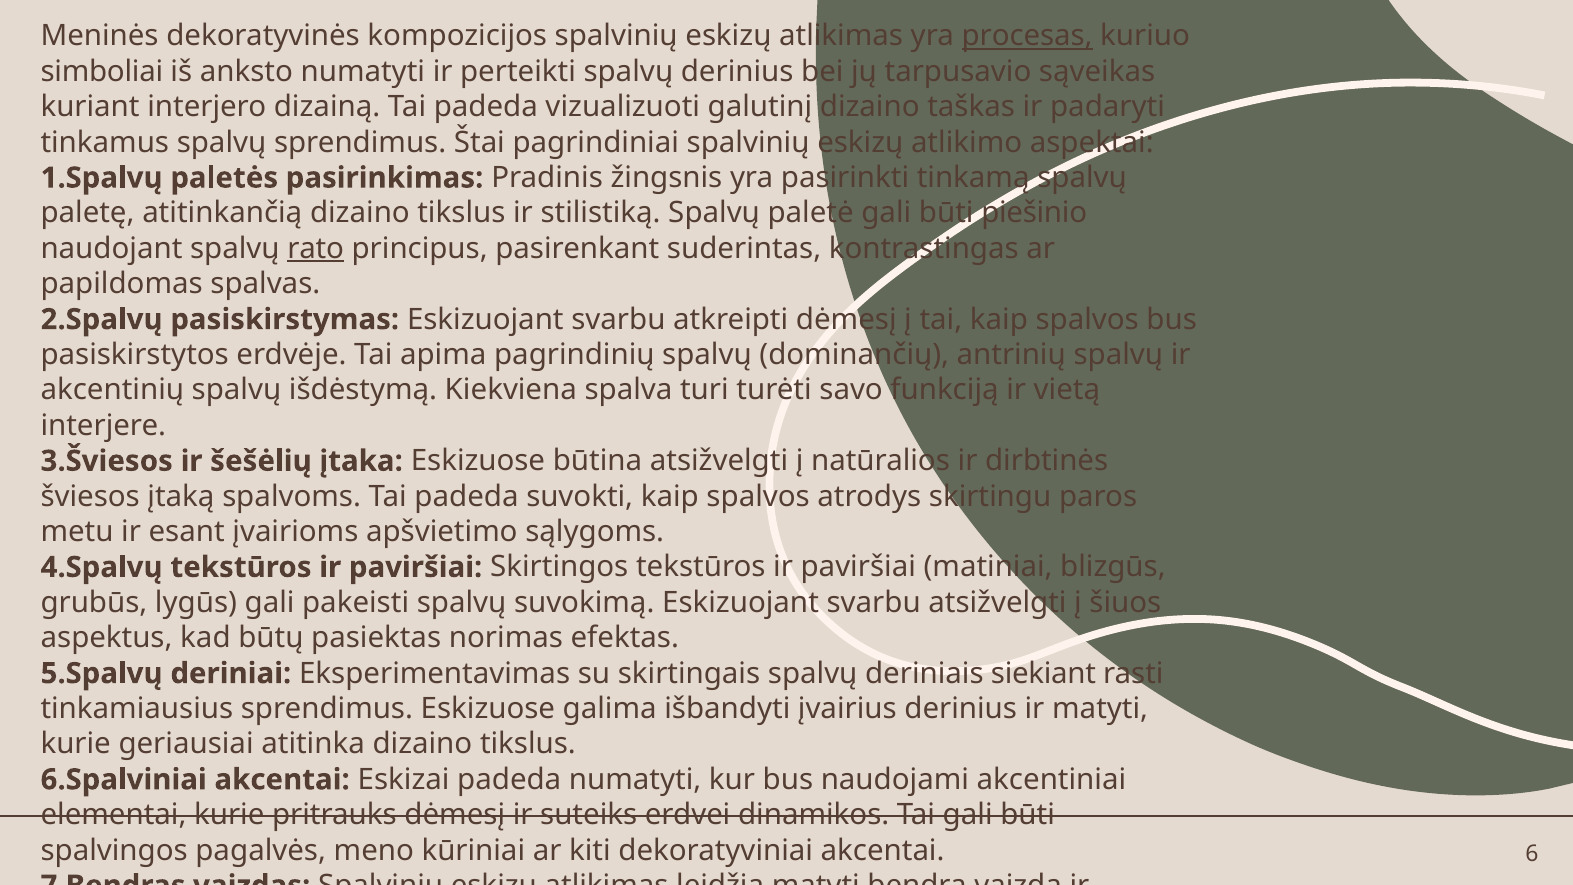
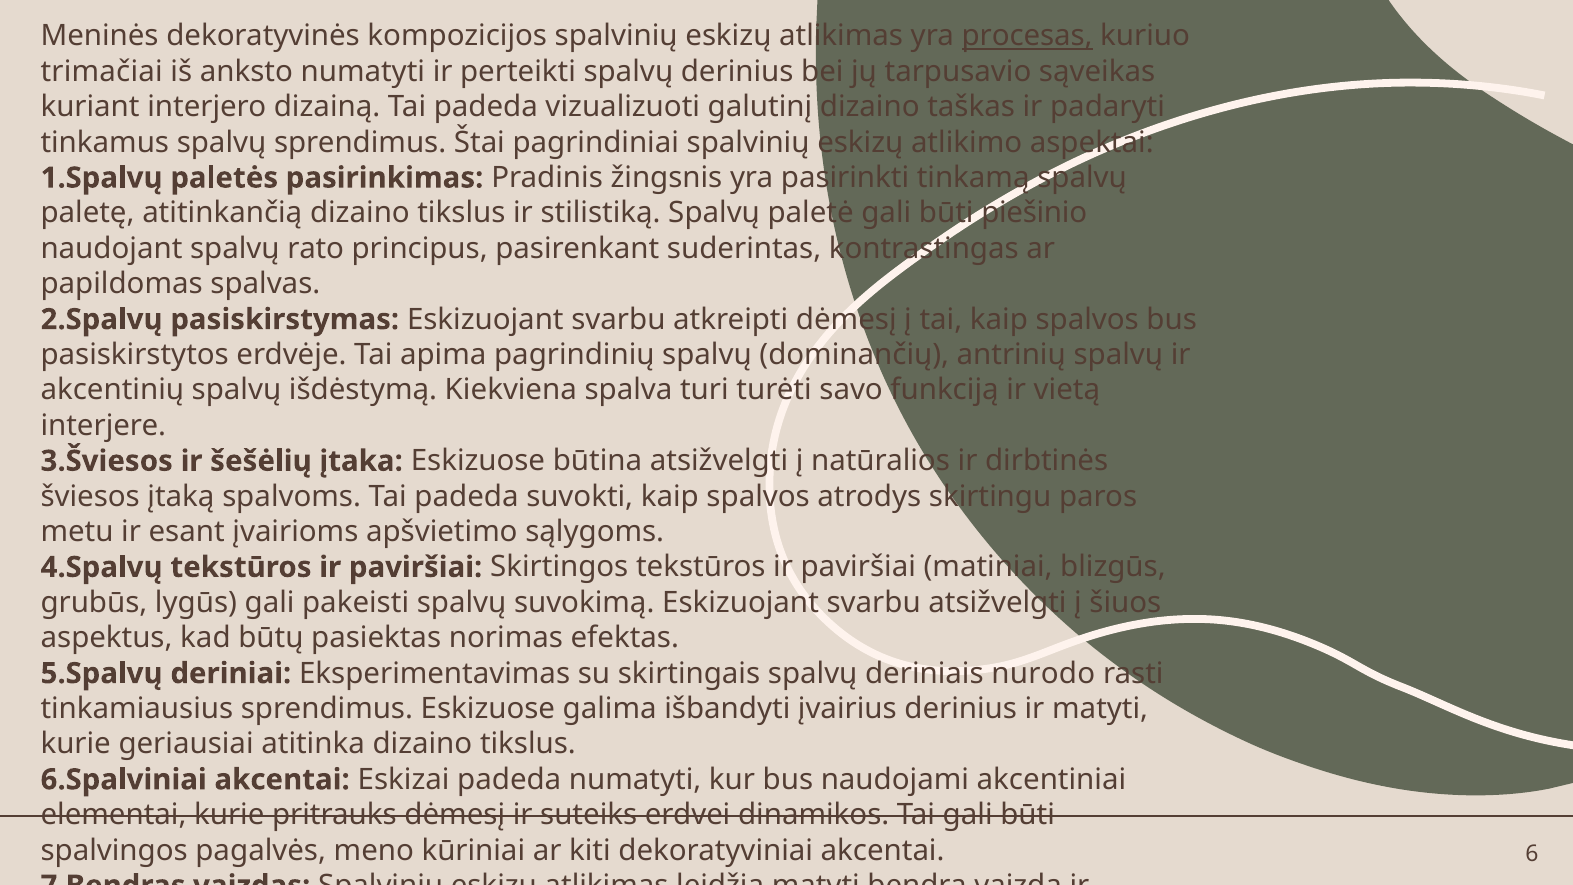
simboliai: simboliai -> trimačiai
rato underline: present -> none
siekiant: siekiant -> nurodo
